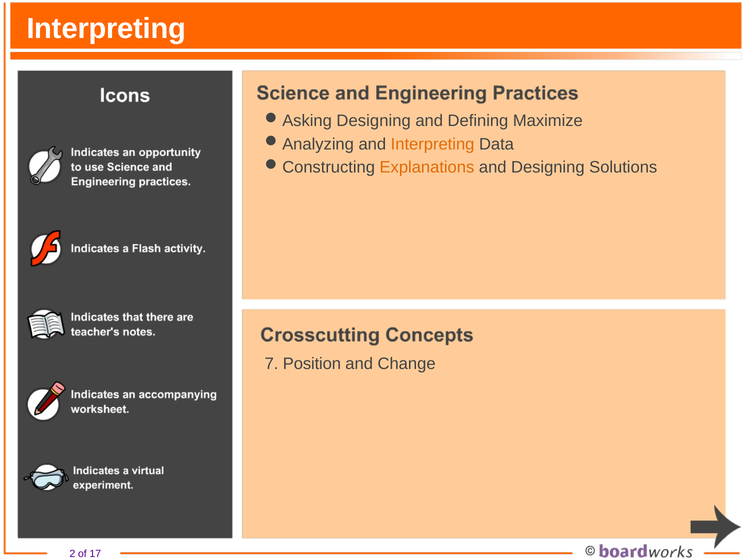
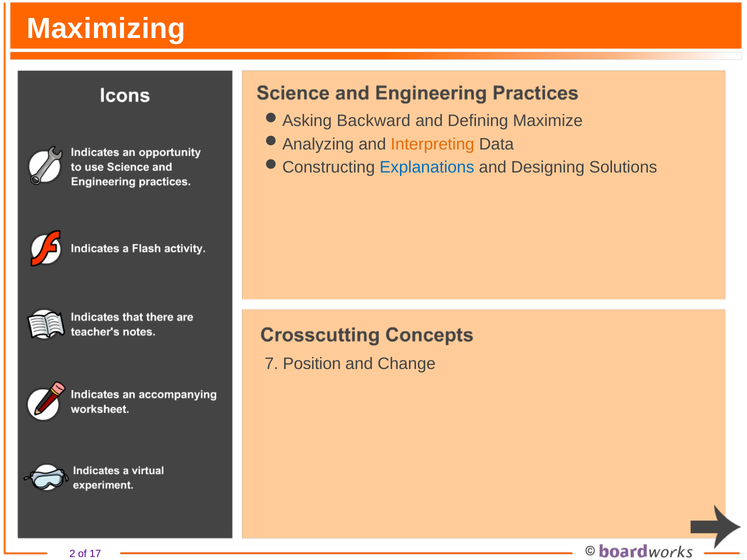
Interpreting at (106, 29): Interpreting -> Maximizing
Designing at (374, 121): Designing -> Backward
Explanations colour: orange -> blue
